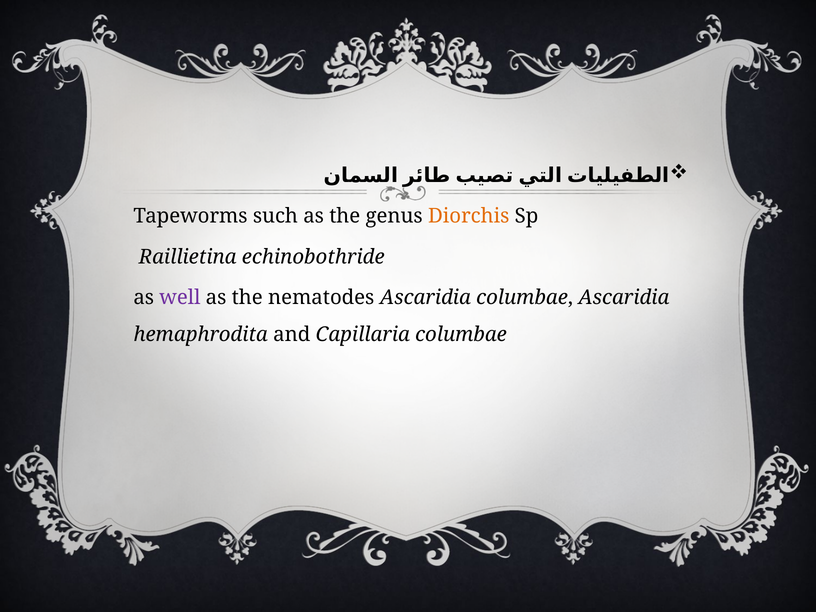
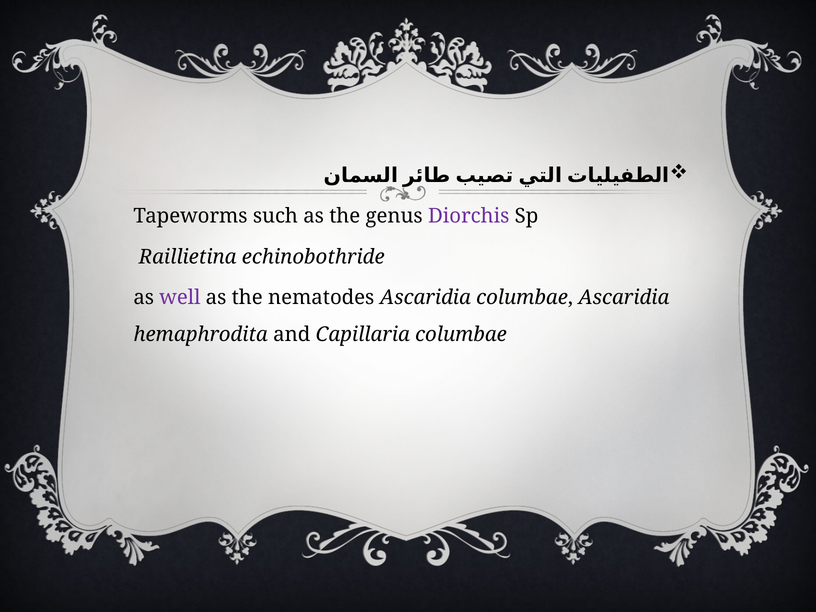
Diorchis colour: orange -> purple
